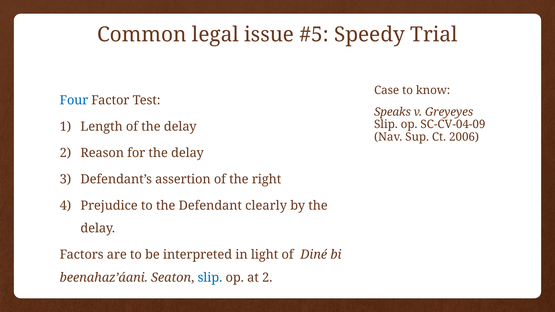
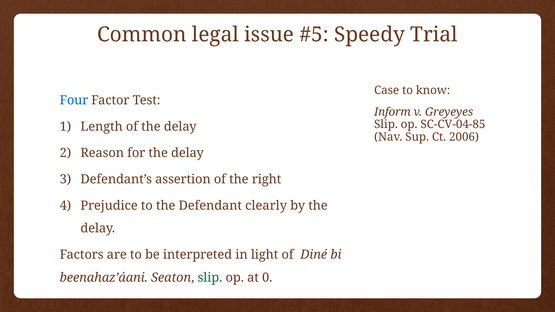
Speaks: Speaks -> Inform
SC-CV-04-09: SC-CV-04-09 -> SC-CV-04-85
slip at (210, 278) colour: blue -> green
at 2: 2 -> 0
